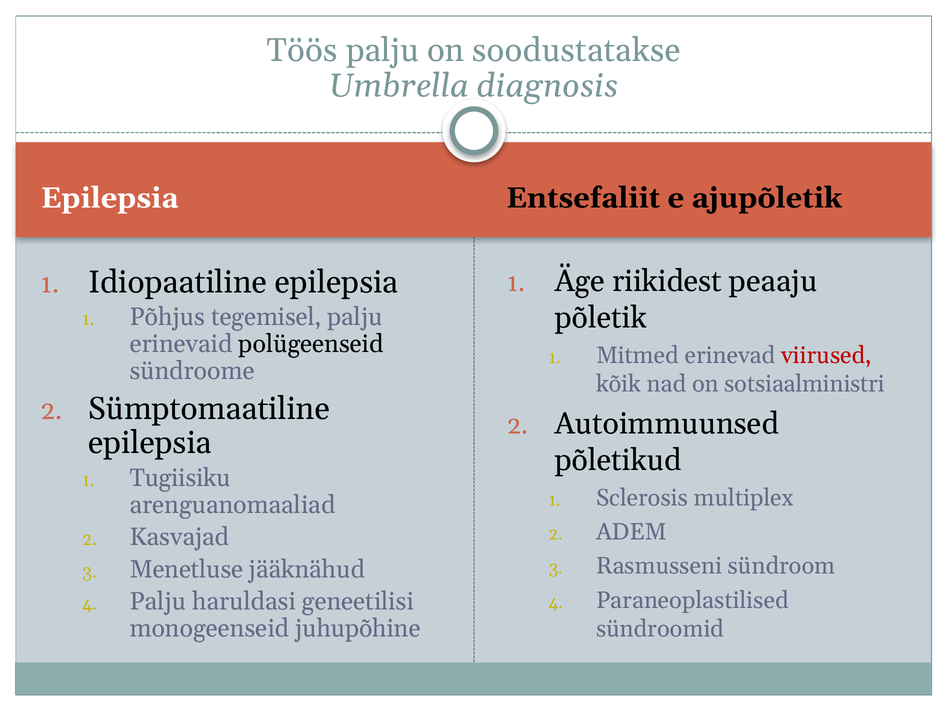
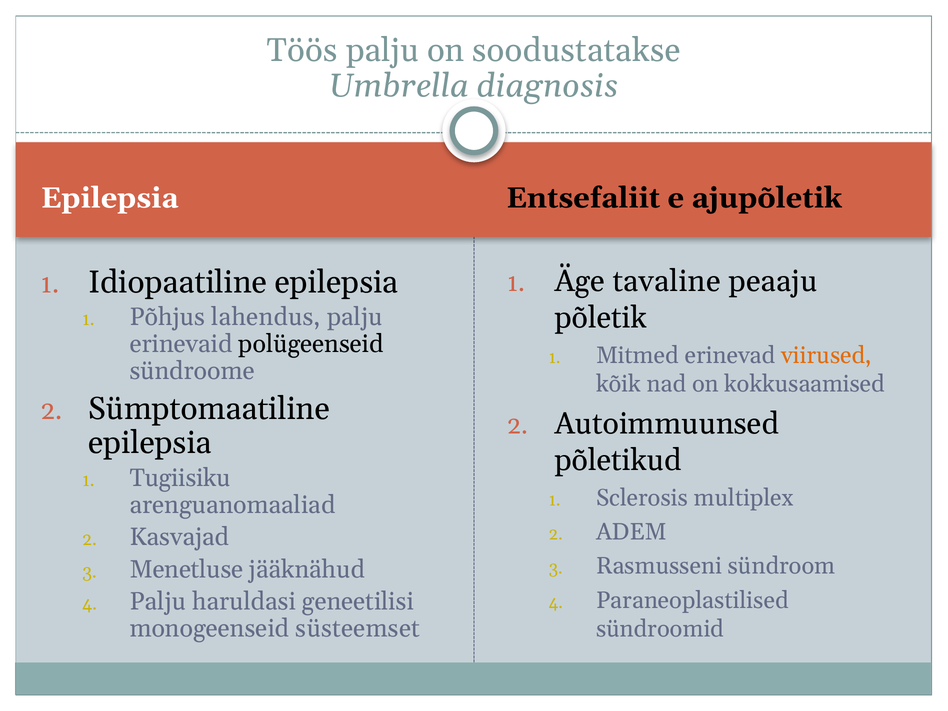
riikidest: riikidest -> tavaline
tegemisel: tegemisel -> lahendus
viirused colour: red -> orange
sotsiaalministri: sotsiaalministri -> kokkusaamised
juhupõhine: juhupõhine -> süsteemset
